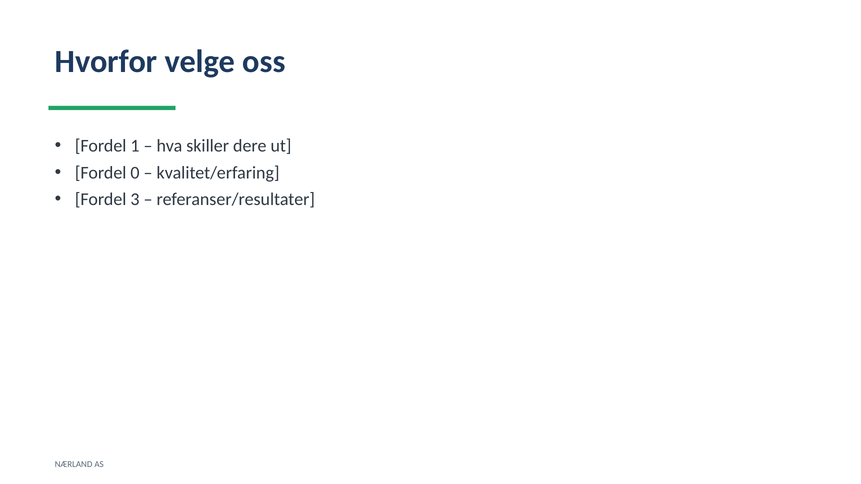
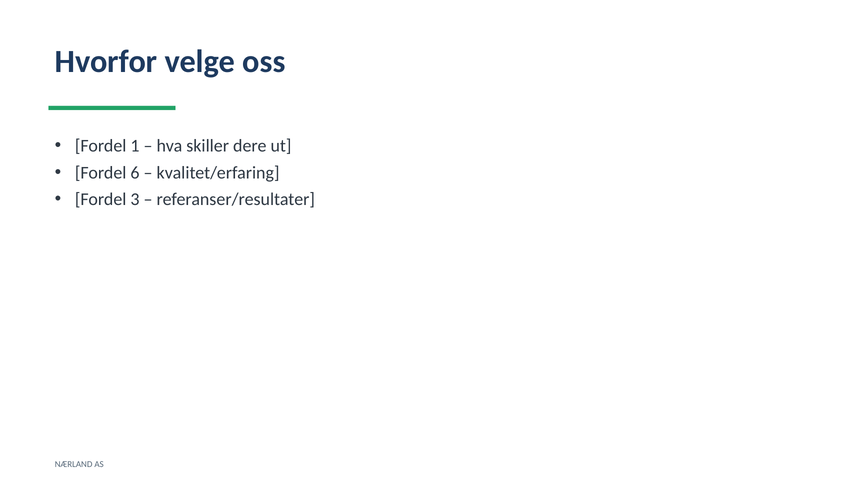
0: 0 -> 6
